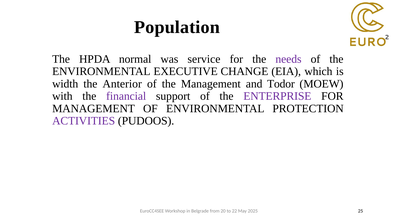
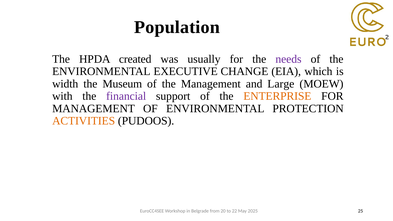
normal: normal -> created
service: service -> usually
Anterior: Anterior -> Museum
Todor: Todor -> Large
ENTERPRISE colour: purple -> orange
ACTIVITIES colour: purple -> orange
